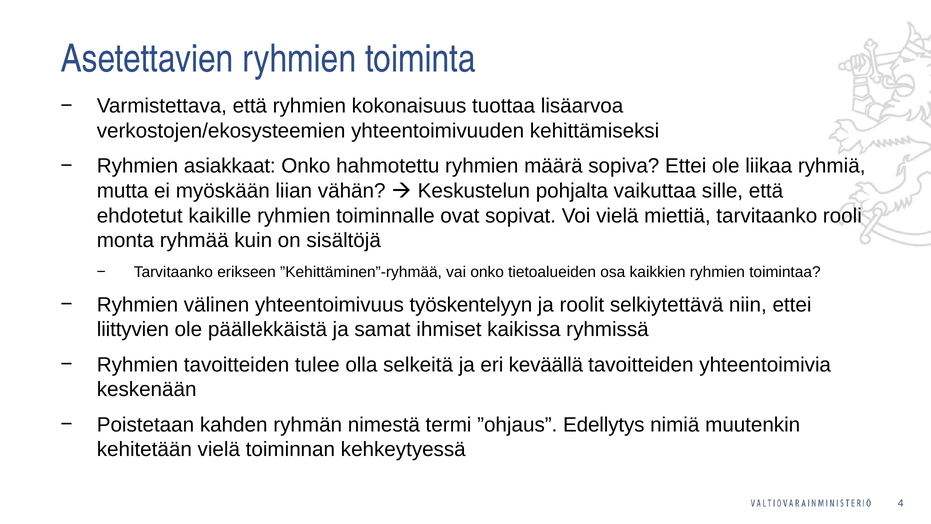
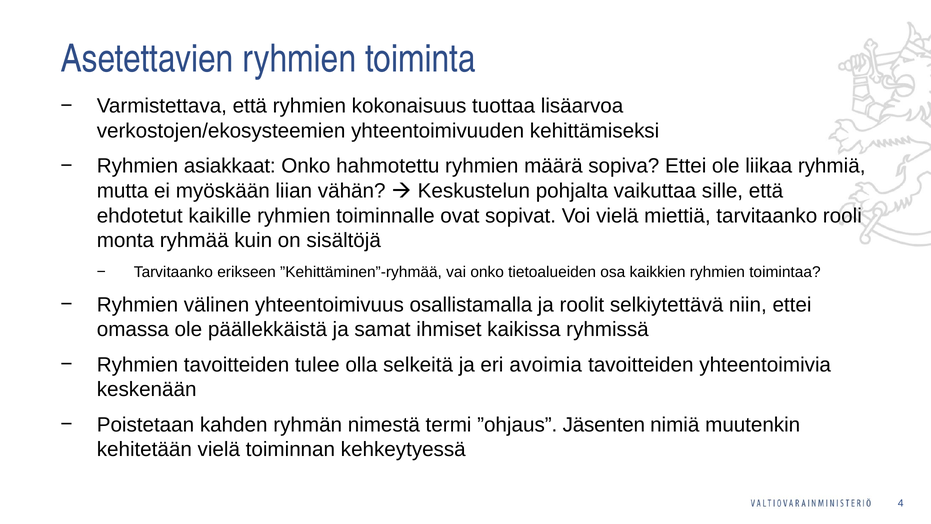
työskentelyyn: työskentelyyn -> osallistamalla
liittyvien: liittyvien -> omassa
keväällä: keväällä -> avoimia
Edellytys: Edellytys -> Jäsenten
